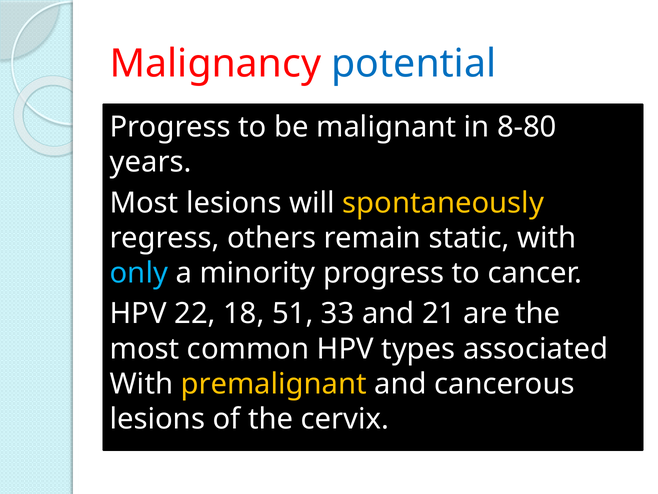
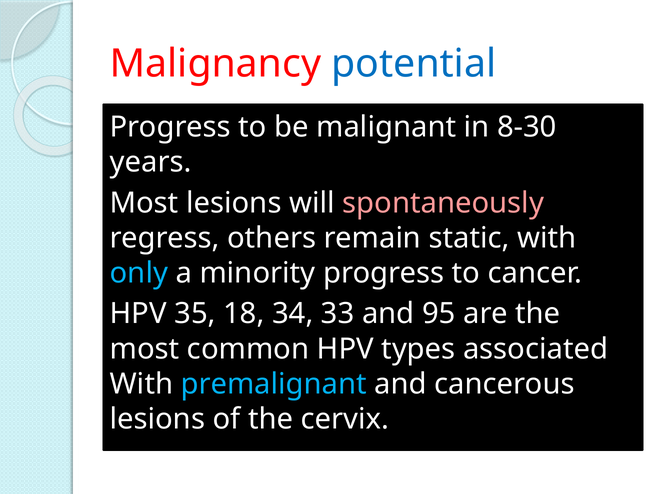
8-80: 8-80 -> 8-30
spontaneously colour: yellow -> pink
22: 22 -> 35
51: 51 -> 34
21: 21 -> 95
premalignant colour: yellow -> light blue
